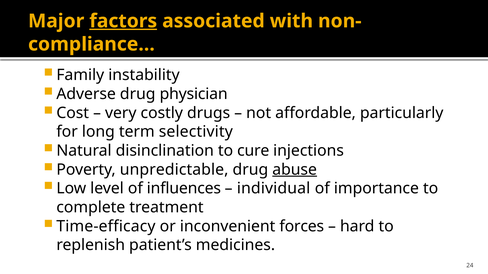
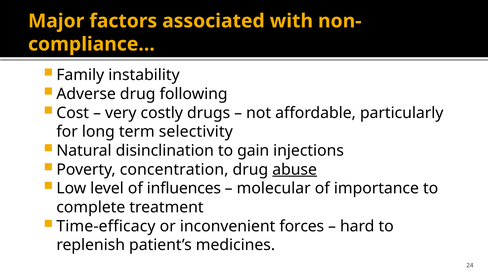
factors underline: present -> none
physician: physician -> following
cure: cure -> gain
unpredictable: unpredictable -> concentration
individual: individual -> molecular
